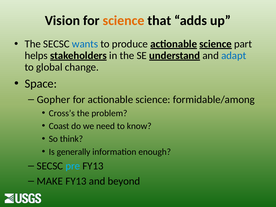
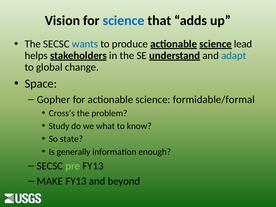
science at (124, 21) colour: orange -> blue
part: part -> lead
formidable/among: formidable/among -> formidable/formal
Coast: Coast -> Study
need: need -> what
think: think -> state
pre colour: light blue -> light green
